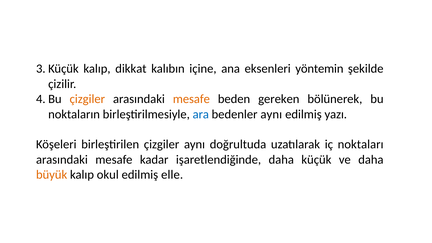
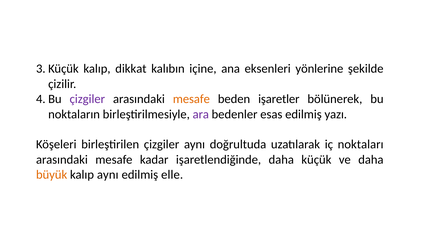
yöntemin: yöntemin -> yönlerine
çizgiler at (87, 99) colour: orange -> purple
gereken: gereken -> işaretler
ara colour: blue -> purple
bedenler aynı: aynı -> esas
kalıp okul: okul -> aynı
